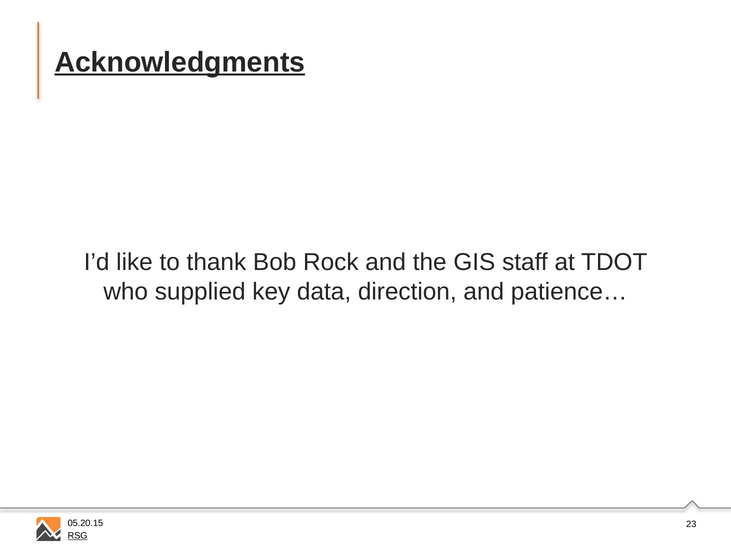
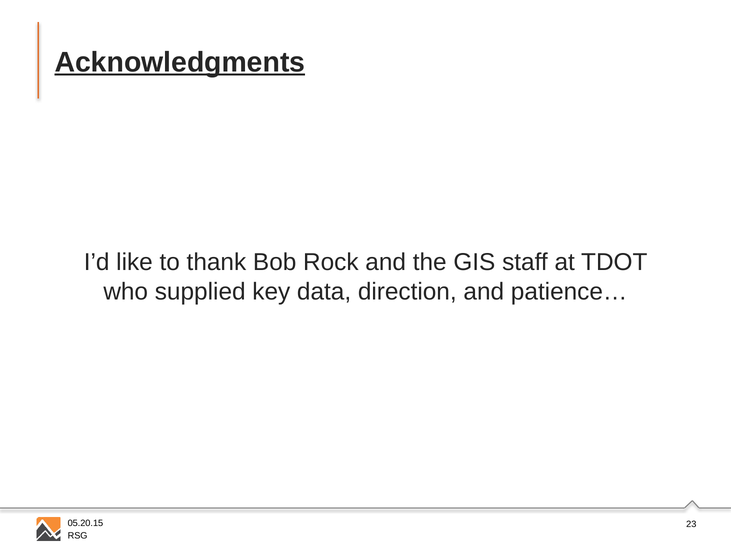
RSG at (78, 536) underline: present -> none
